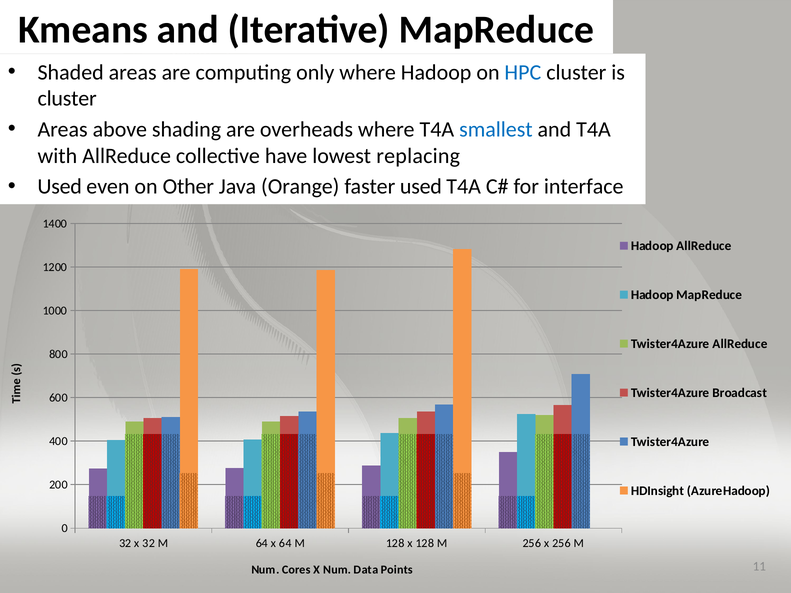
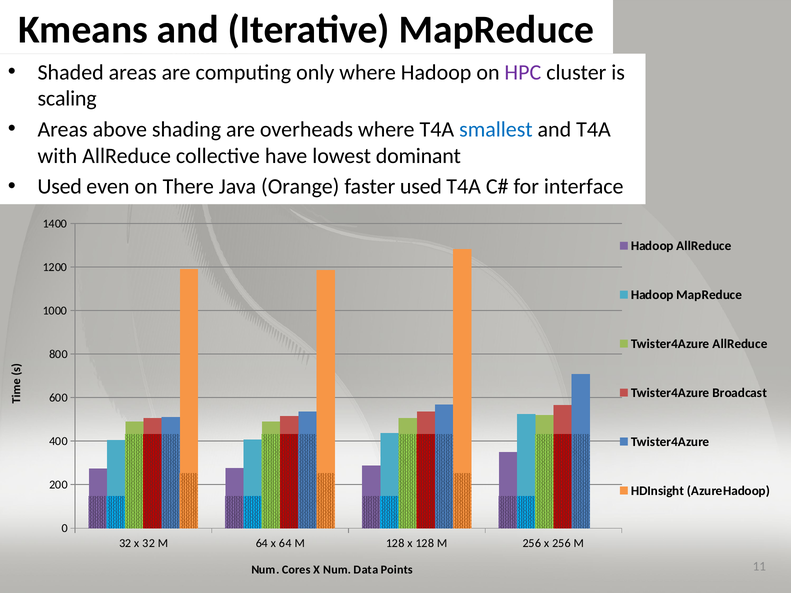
HPC colour: blue -> purple
cluster at (67, 99): cluster -> scaling
replacing: replacing -> dominant
Other: Other -> There
